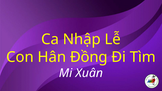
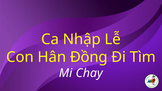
Xuân: Xuân -> Chay
